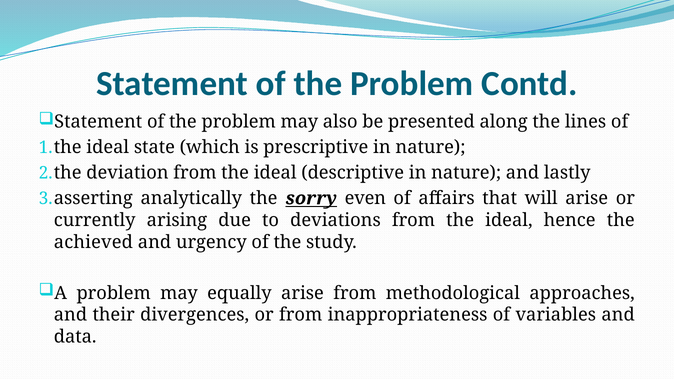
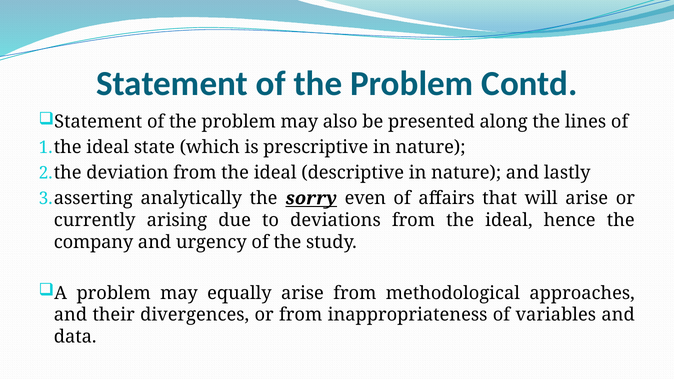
achieved: achieved -> company
